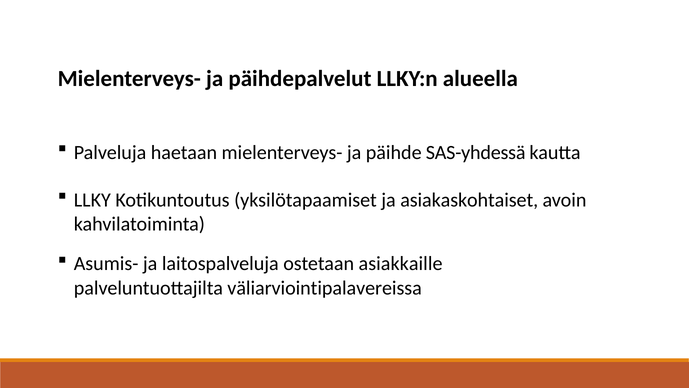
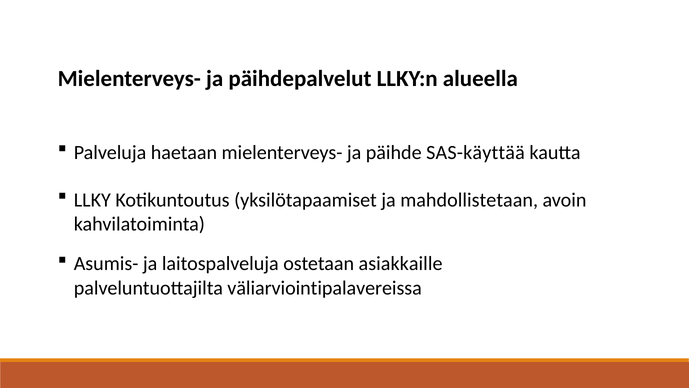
SAS-yhdessä: SAS-yhdessä -> SAS-käyttää
asiakaskohtaiset: asiakaskohtaiset -> mahdollistetaan
